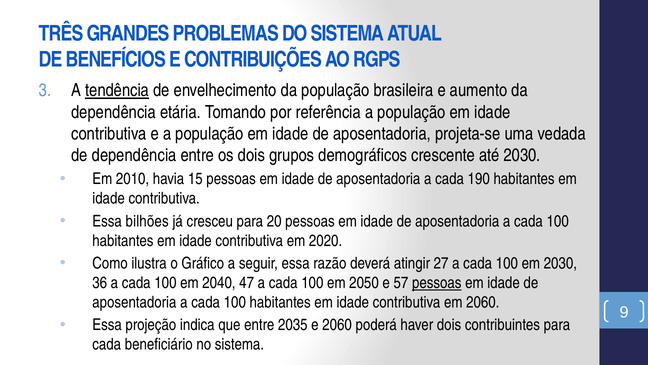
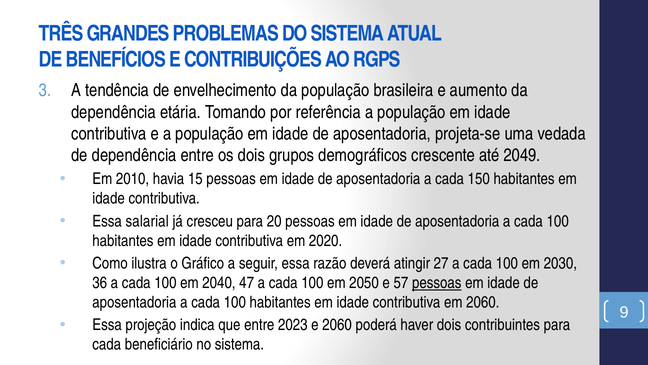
tendência underline: present -> none
até 2030: 2030 -> 2049
190: 190 -> 150
bilhões: bilhões -> salarial
2035: 2035 -> 2023
